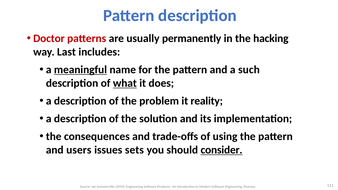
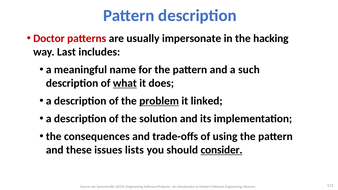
permanently: permanently -> impersonate
meaningful underline: present -> none
problem underline: none -> present
reality: reality -> linked
users: users -> these
sets: sets -> lists
